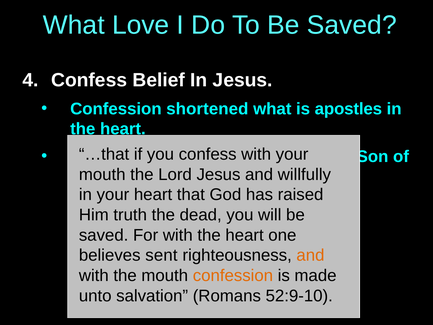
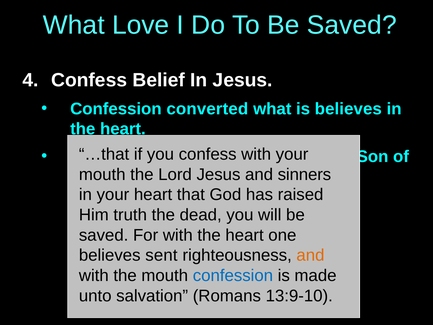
shortened: shortened -> converted
is apostles: apostles -> believes
willfully: willfully -> sinners
confession at (233, 275) colour: orange -> blue
52:9-10: 52:9-10 -> 13:9-10
